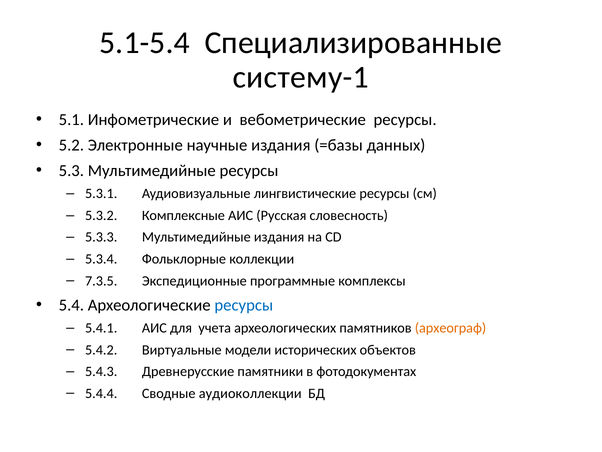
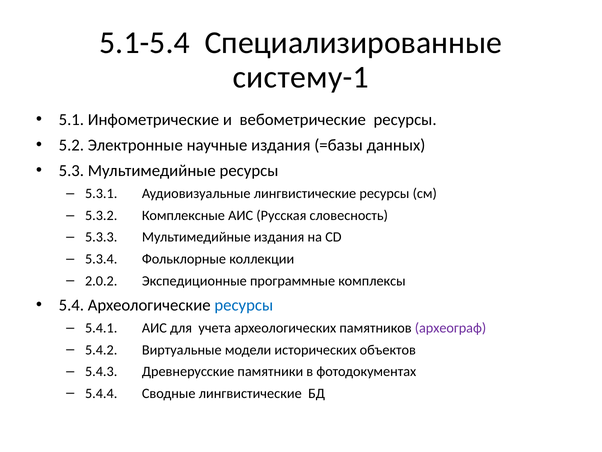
7.3.5: 7.3.5 -> 2.0.2
археограф colour: orange -> purple
Сводные аудиоколлекции: аудиоколлекции -> лингвистические
